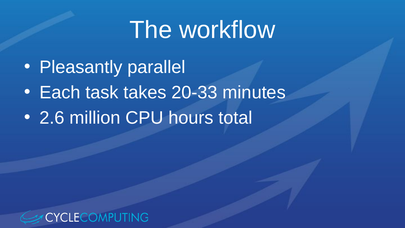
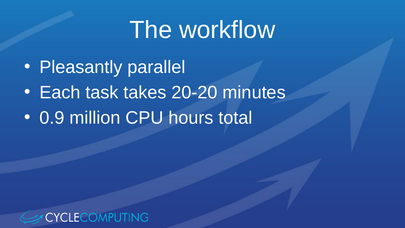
20-33: 20-33 -> 20-20
2.6: 2.6 -> 0.9
